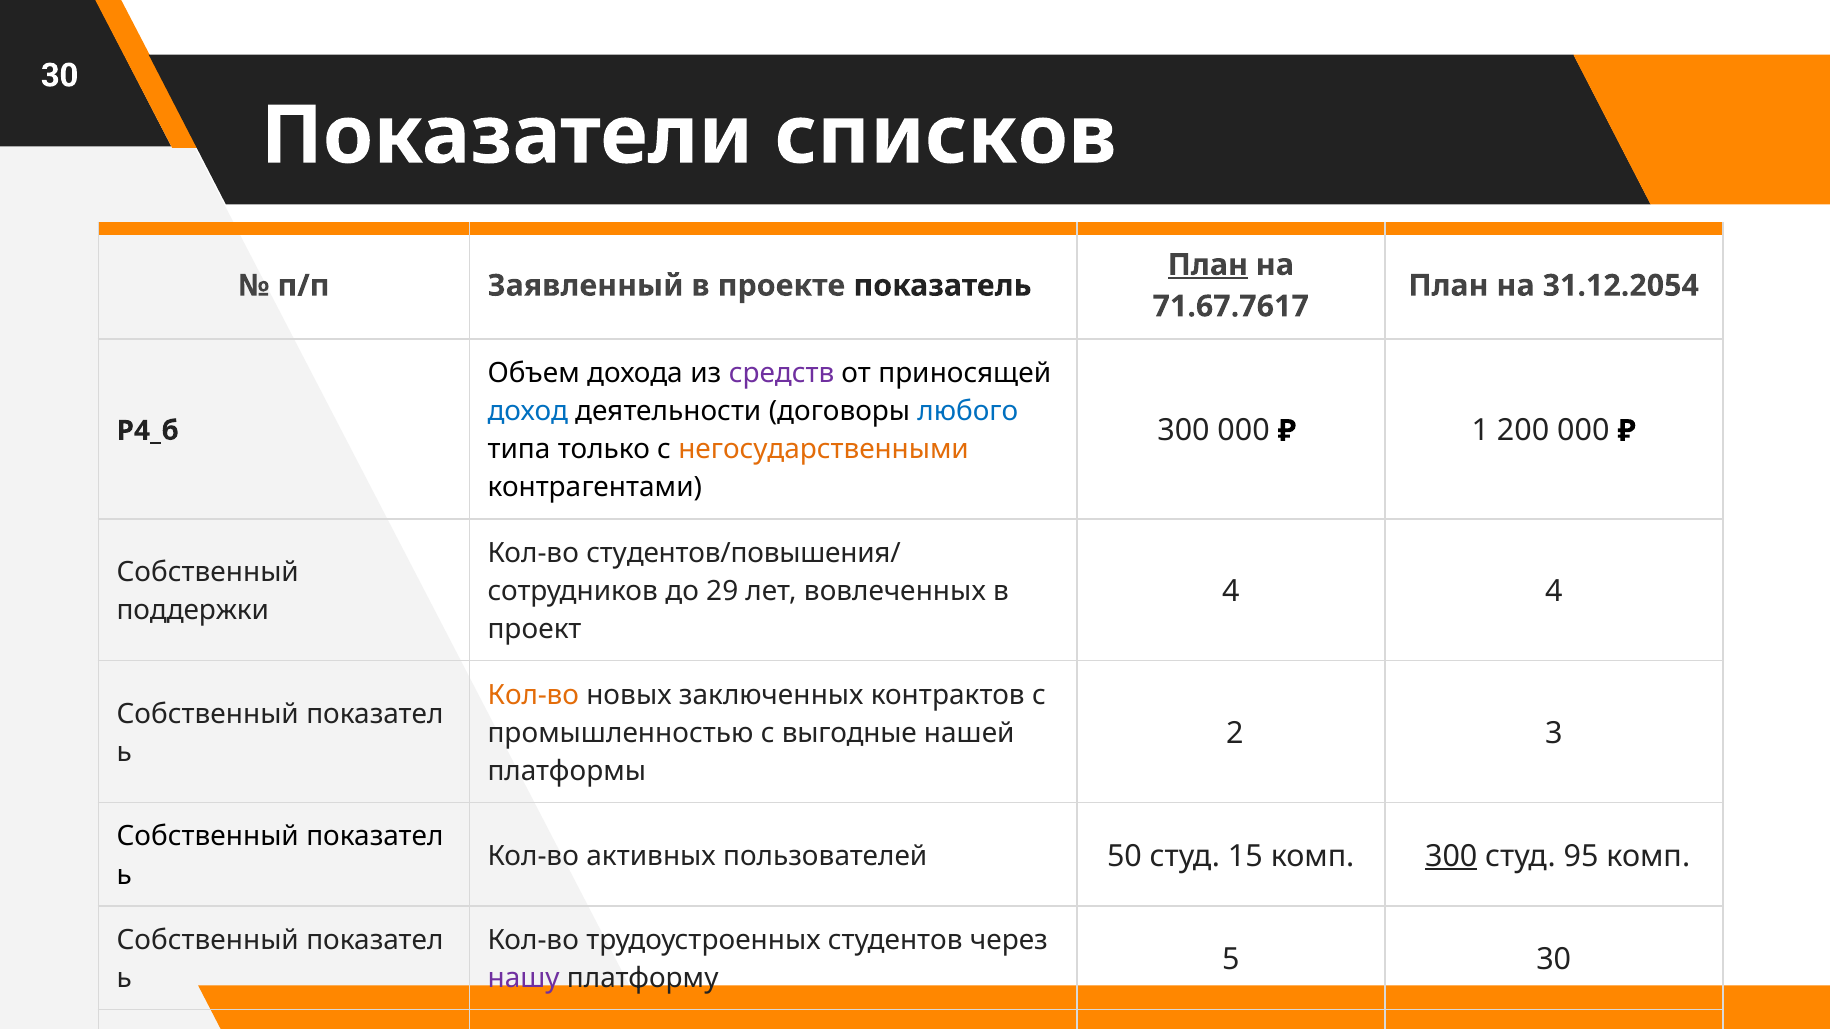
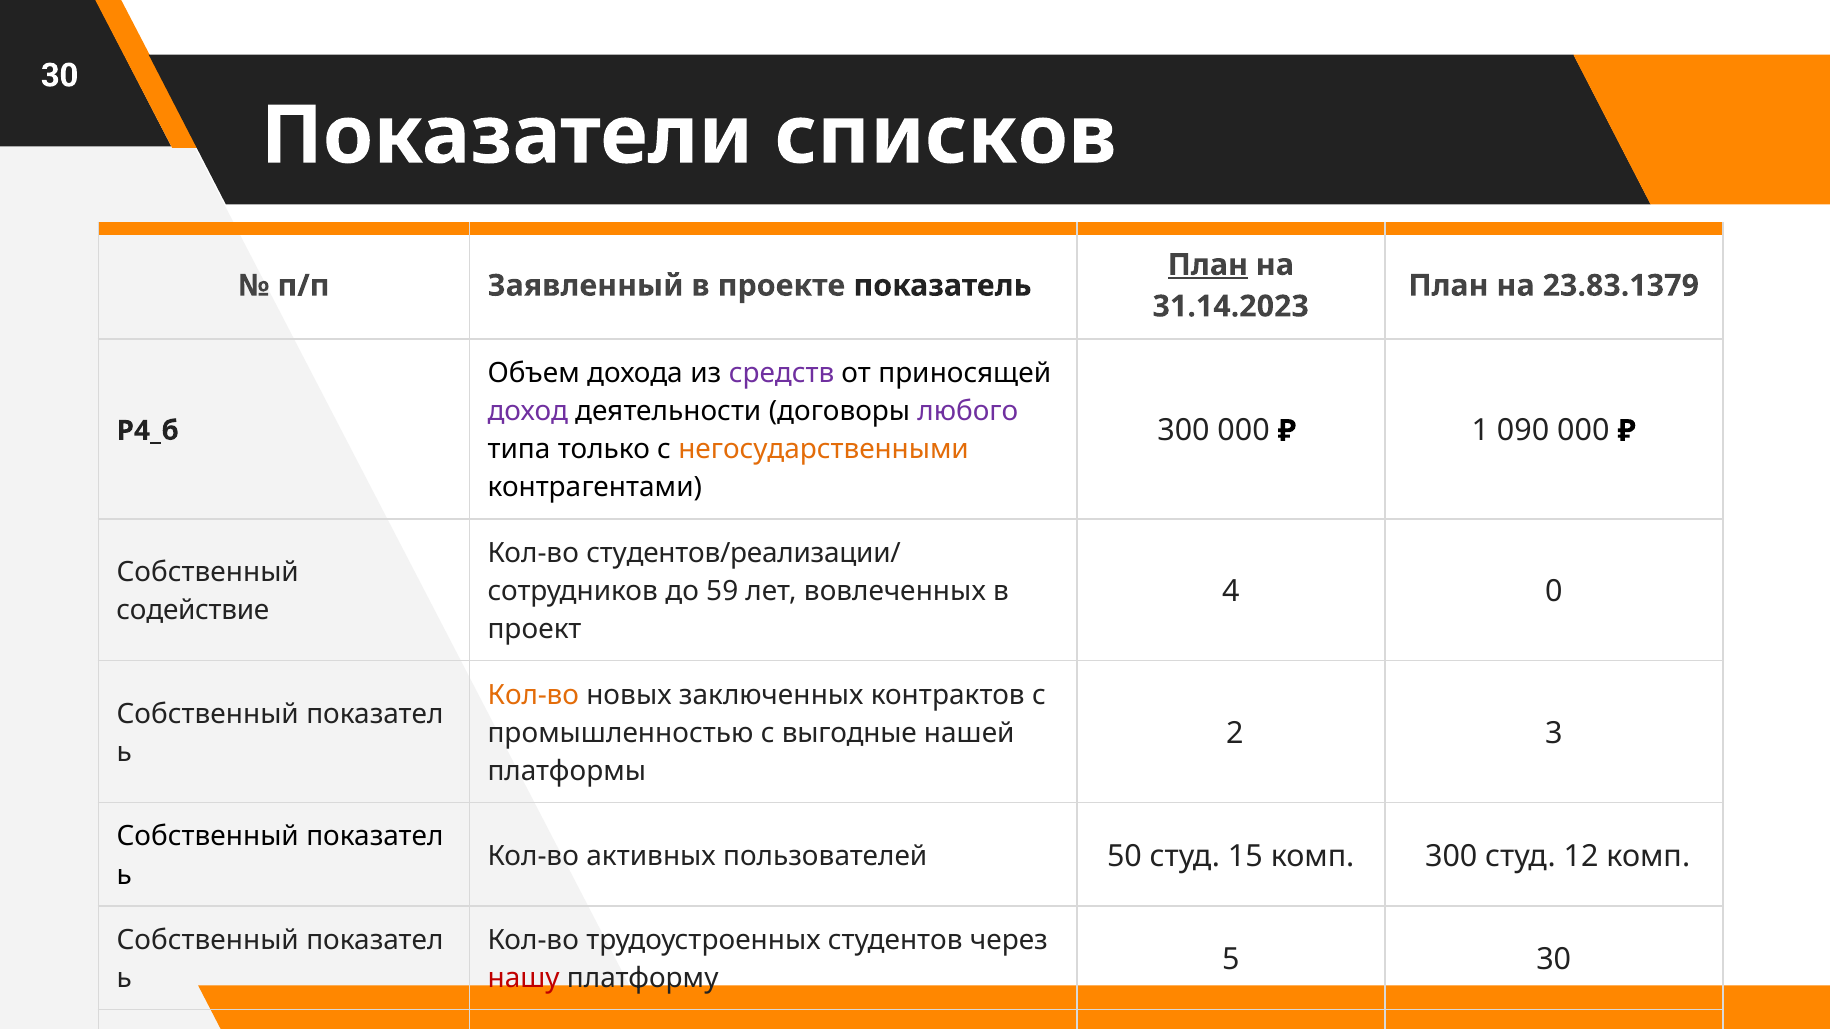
31.12.2054: 31.12.2054 -> 23.83.1379
71.67.7617: 71.67.7617 -> 31.14.2023
доход colour: blue -> purple
любого colour: blue -> purple
200: 200 -> 090
студентов/повышения/: студентов/повышения/ -> студентов/реализации/
4 4: 4 -> 0
29: 29 -> 59
поддержки: поддержки -> содействие
300 at (1451, 856) underline: present -> none
95: 95 -> 12
нашу colour: purple -> red
